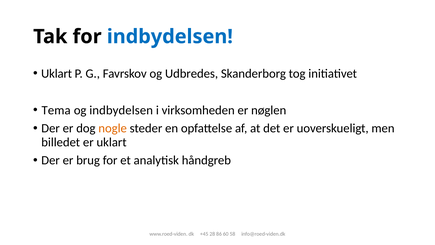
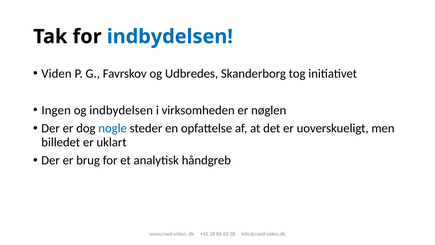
Uklart at (57, 74): Uklart -> Viden
Tema: Tema -> Ingen
nogle colour: orange -> blue
